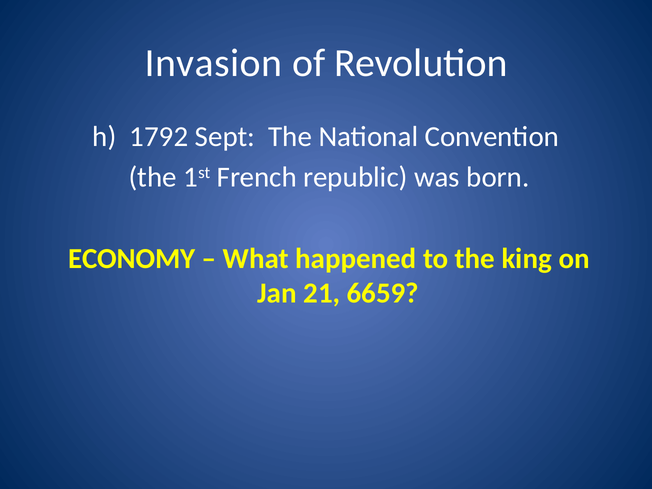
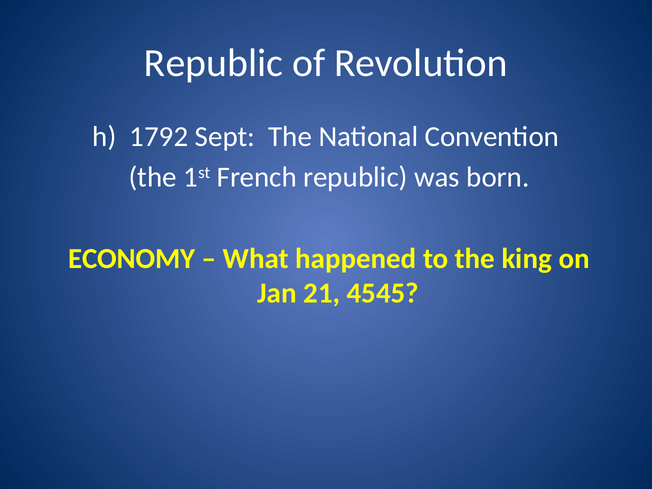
Invasion at (213, 63): Invasion -> Republic
6659: 6659 -> 4545
